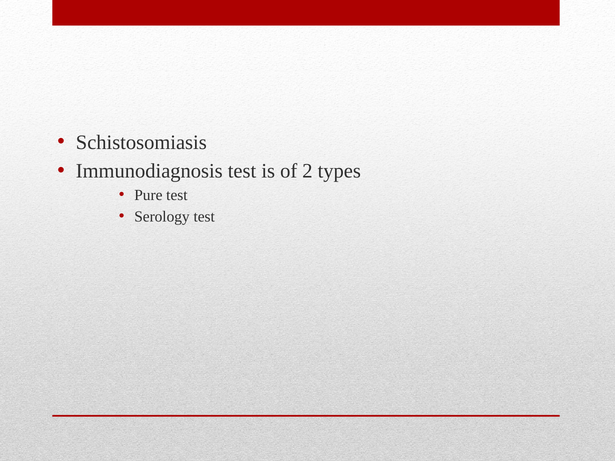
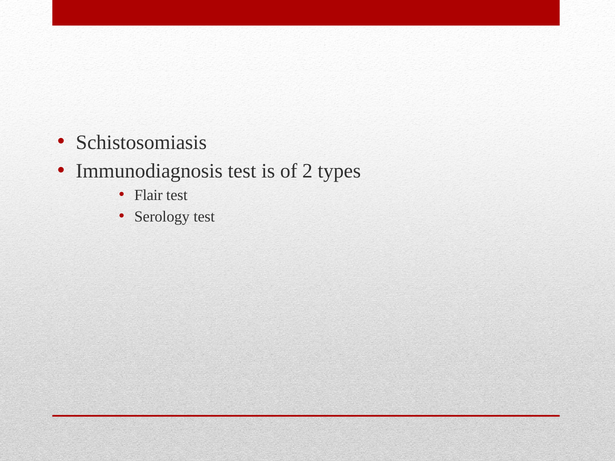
Pure: Pure -> Flair
